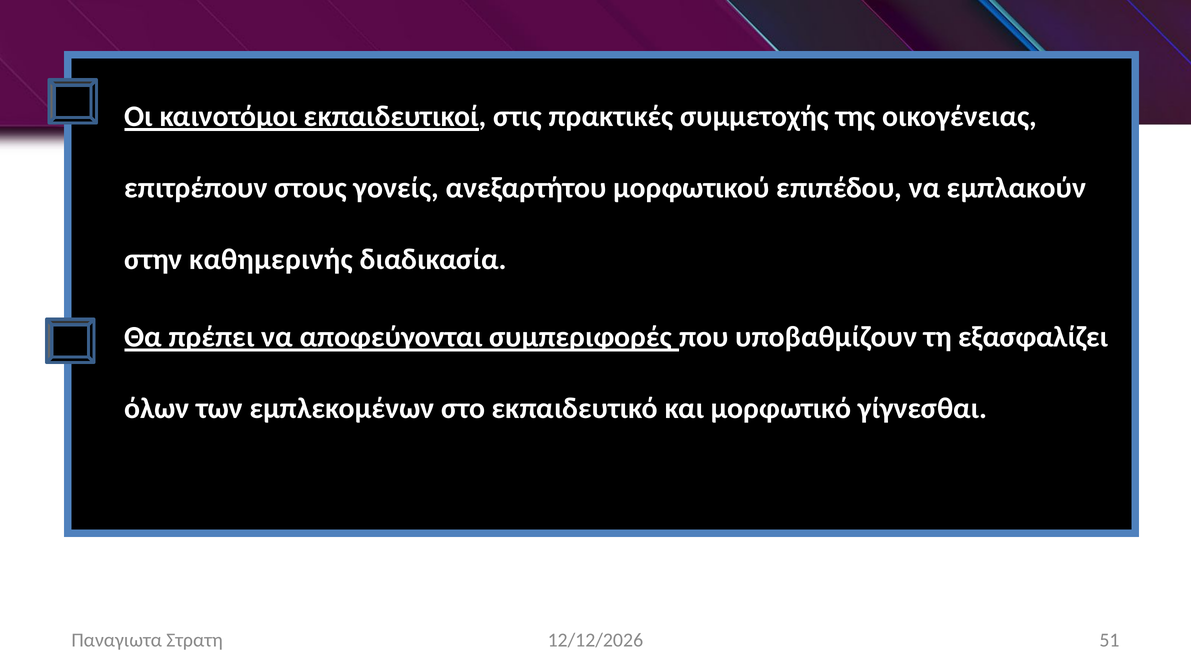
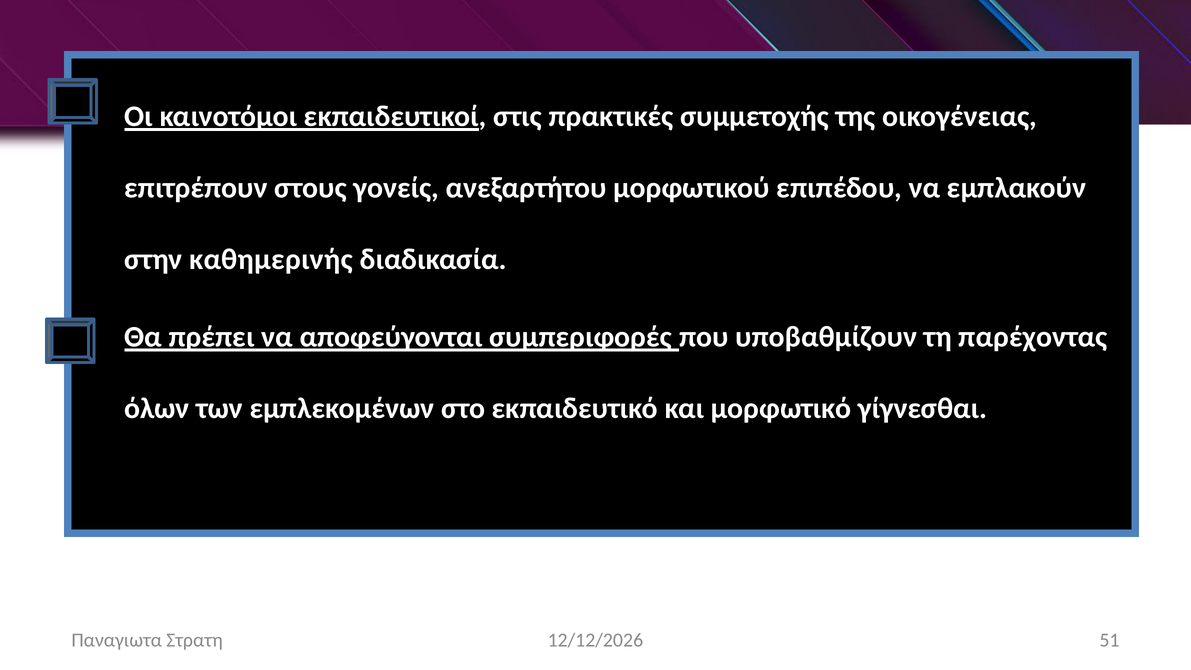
εξασφαλίζει: εξασφαλίζει -> παρέχοντας
